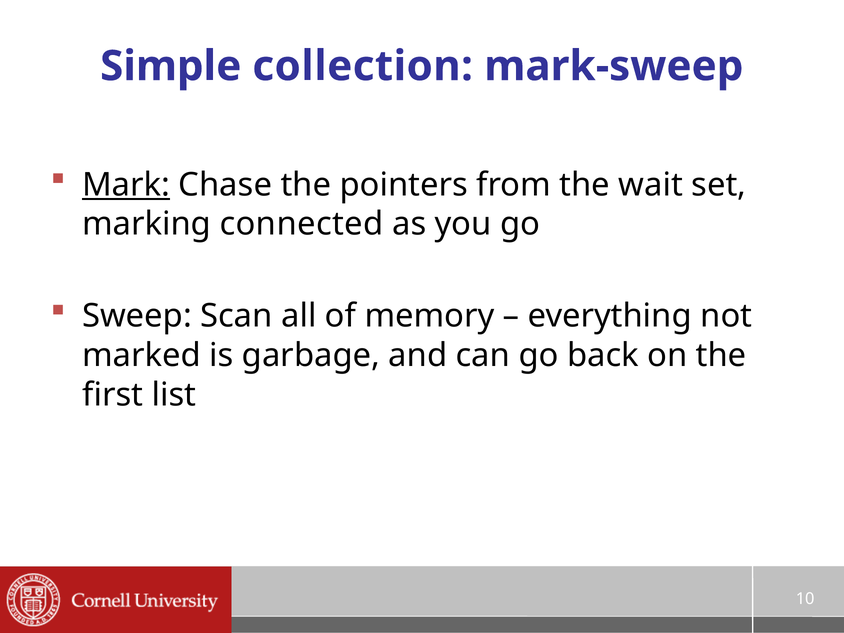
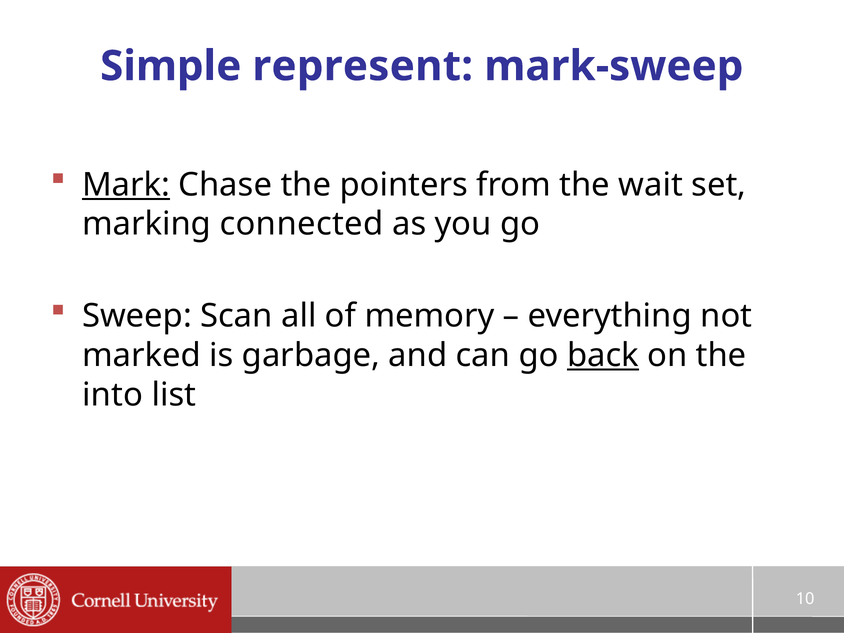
collection: collection -> represent
back underline: none -> present
first: first -> into
